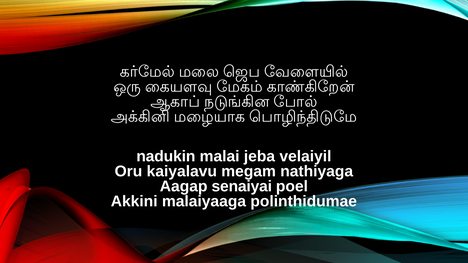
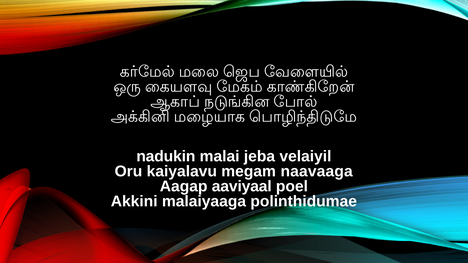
nathiyaga: nathiyaga -> naavaaga
senaiyai: senaiyai -> aaviyaal
